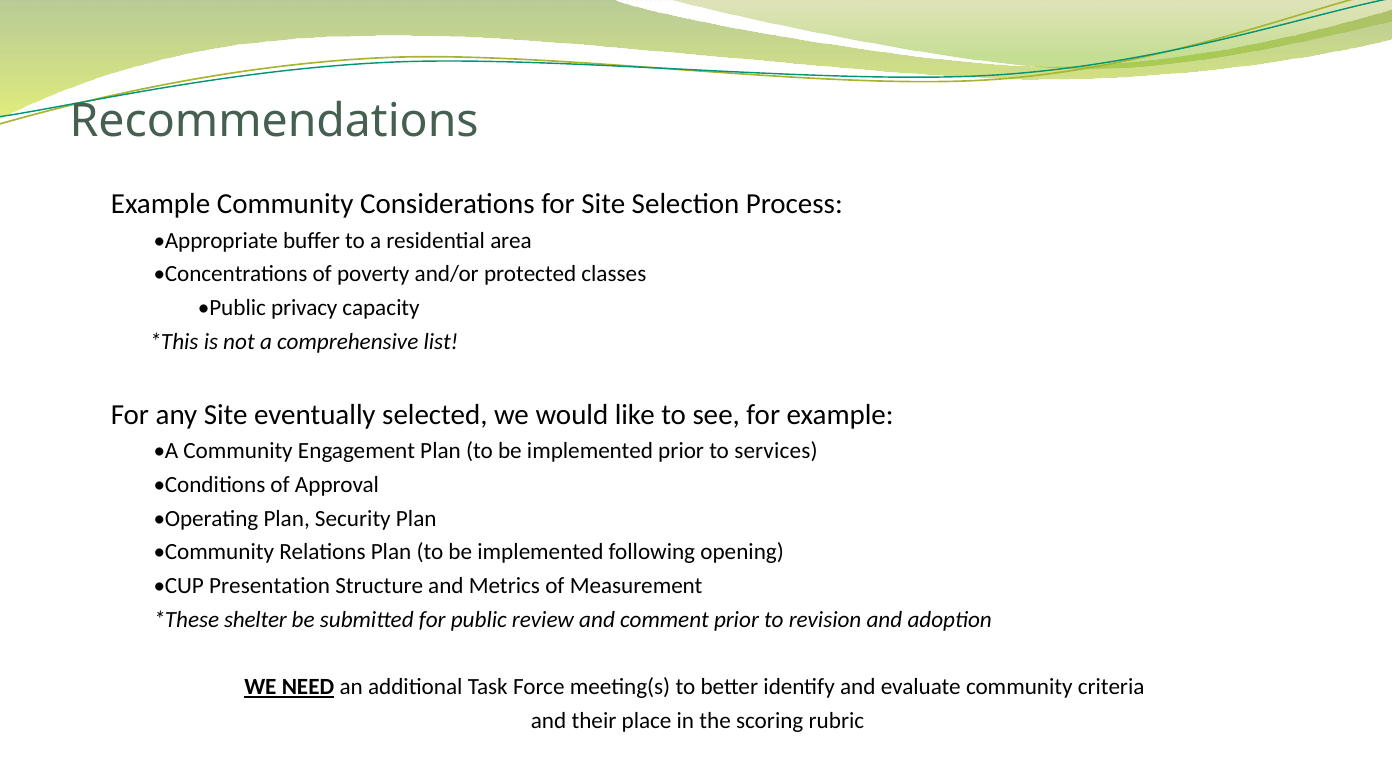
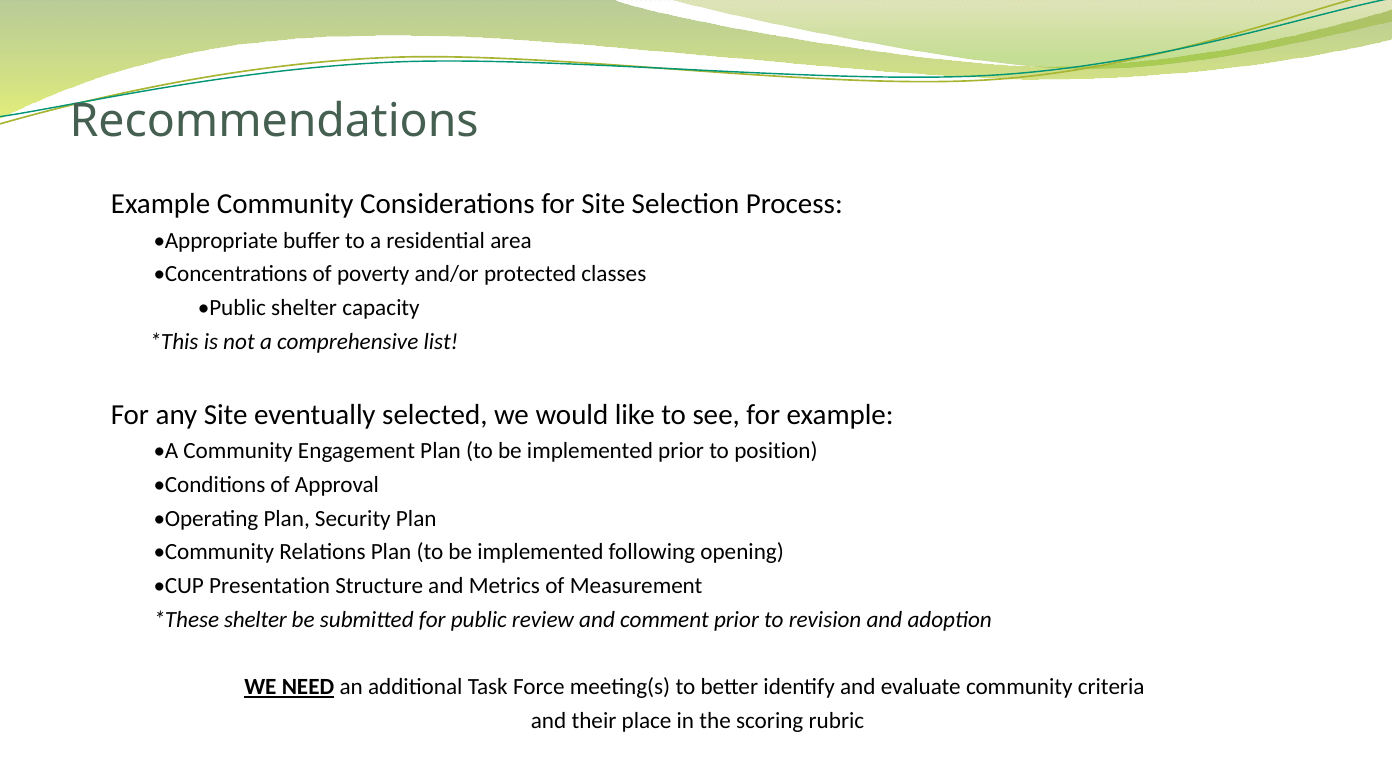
Public privacy: privacy -> shelter
services: services -> position
